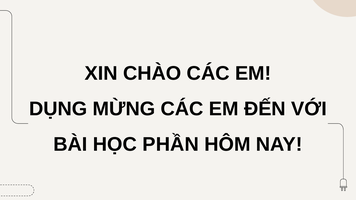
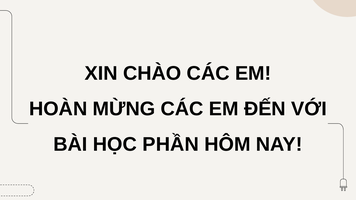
DỤNG: DỤNG -> HOÀN
